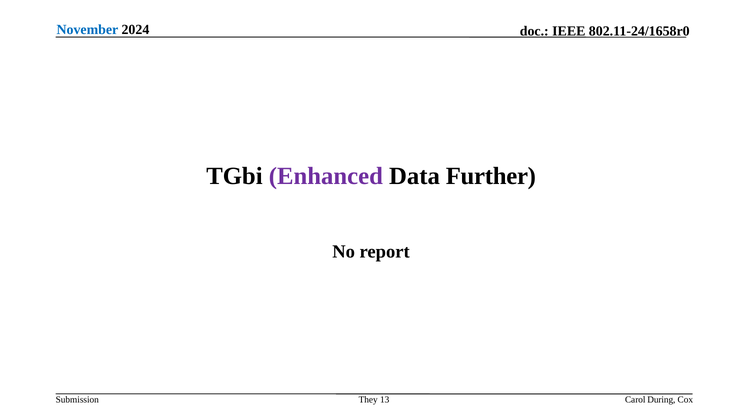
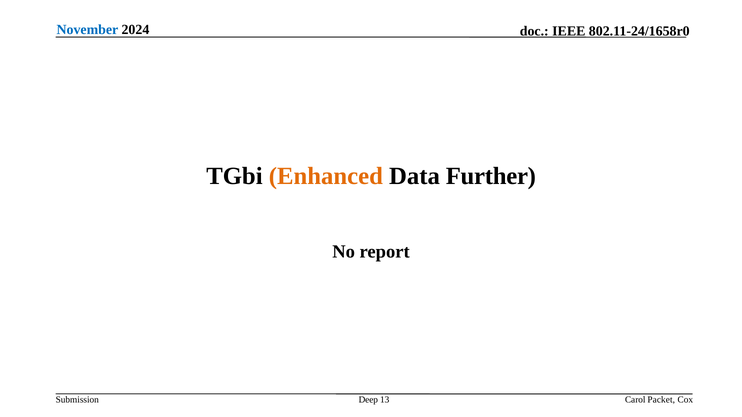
Enhanced colour: purple -> orange
They: They -> Deep
During: During -> Packet
